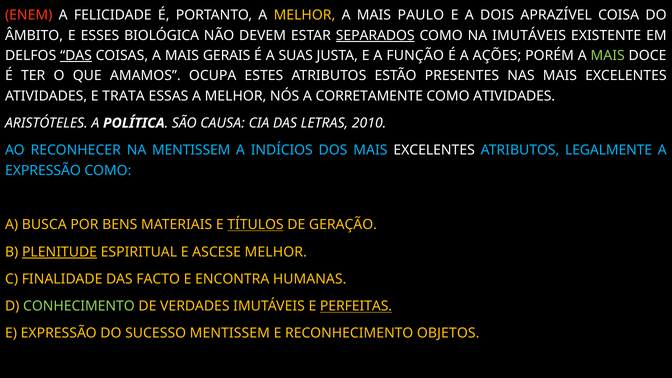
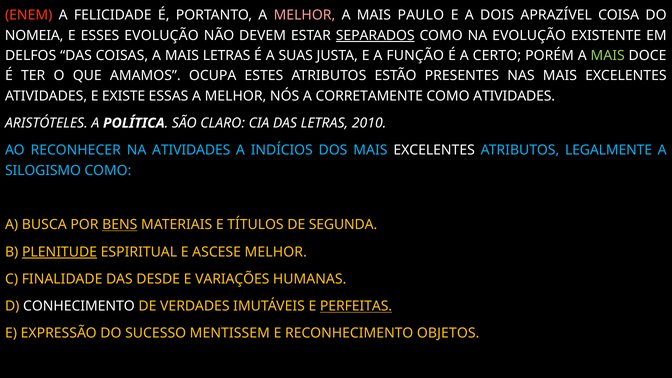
MELHOR at (304, 15) colour: yellow -> pink
ÂMBITO: ÂMBITO -> NOMEIA
ESSES BIOLÓGICA: BIOLÓGICA -> EVOLUÇÃO
NA IMUTÁVEIS: IMUTÁVEIS -> EVOLUÇÃO
DAS at (76, 56) underline: present -> none
MAIS GERAIS: GERAIS -> LETRAS
AÇÕES: AÇÕES -> CERTO
TRATA: TRATA -> EXISTE
CAUSA: CAUSA -> CLARO
NA MENTISSEM: MENTISSEM -> ATIVIDADES
EXPRESSÃO at (43, 170): EXPRESSÃO -> SILOGISMO
BENS underline: none -> present
TÍTULOS underline: present -> none
GERAÇÃO: GERAÇÃO -> SEGUNDA
FACTO: FACTO -> DESDE
ENCONTRA: ENCONTRA -> VARIAÇÕES
CONHECIMENTO colour: light green -> white
